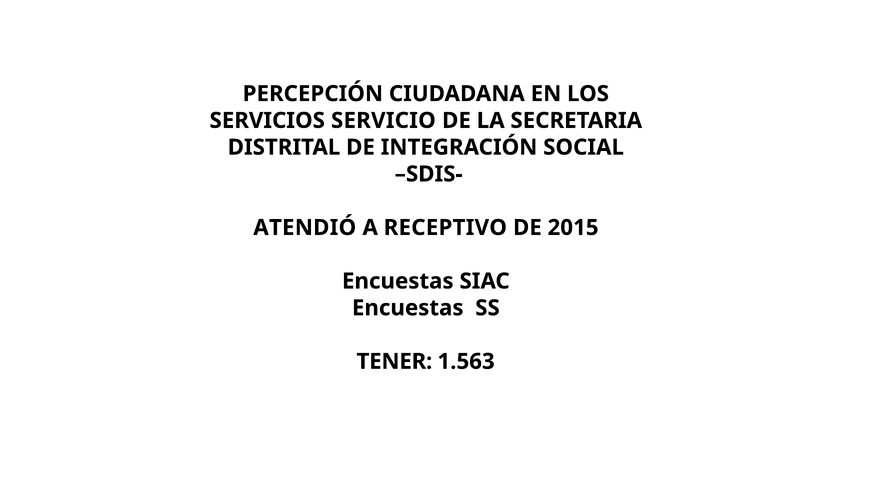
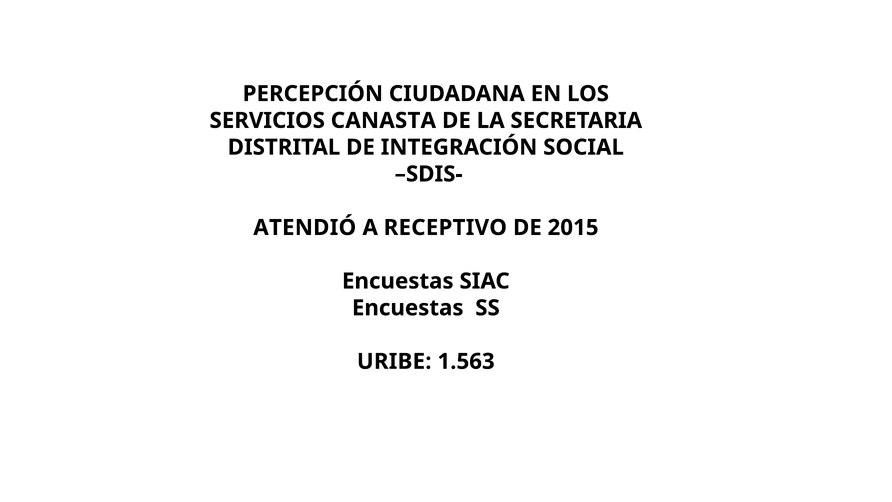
SERVICIO: SERVICIO -> CANASTA
TENER: TENER -> URIBE
